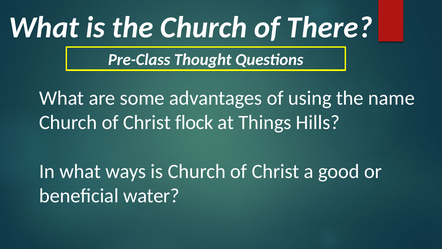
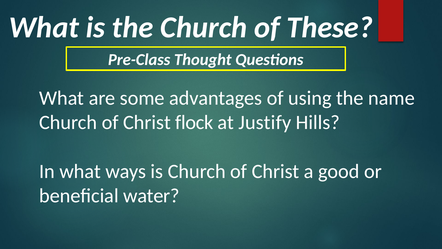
There: There -> These
Things: Things -> Justify
